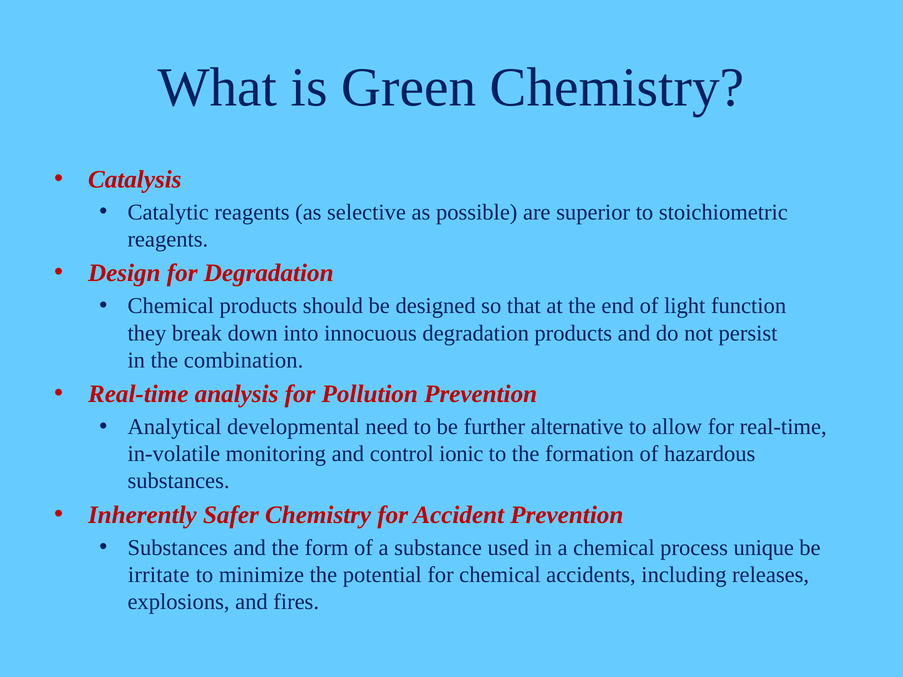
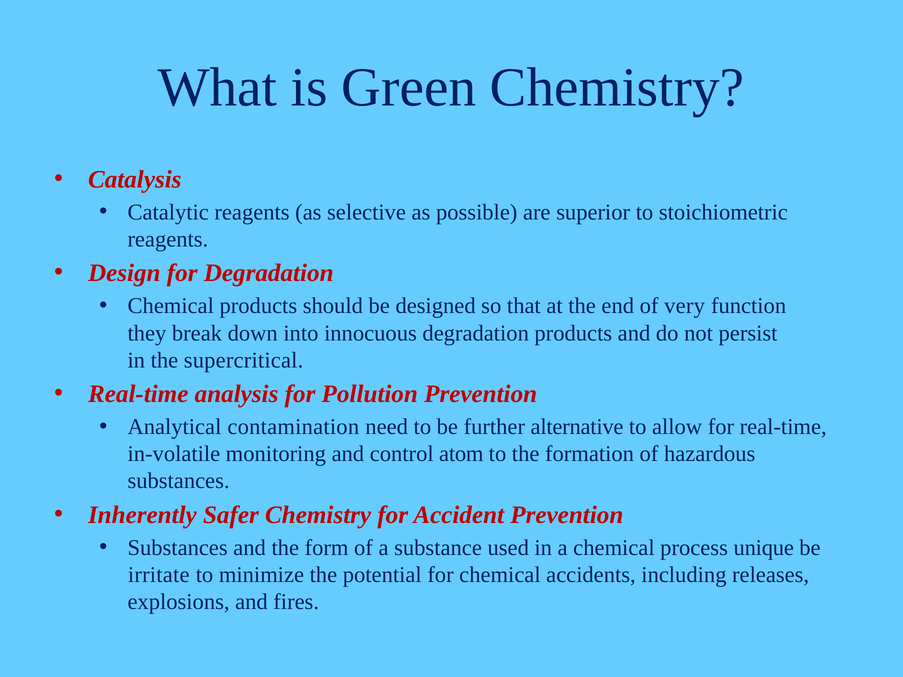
light: light -> very
combination: combination -> supercritical
developmental: developmental -> contamination
ionic: ionic -> atom
